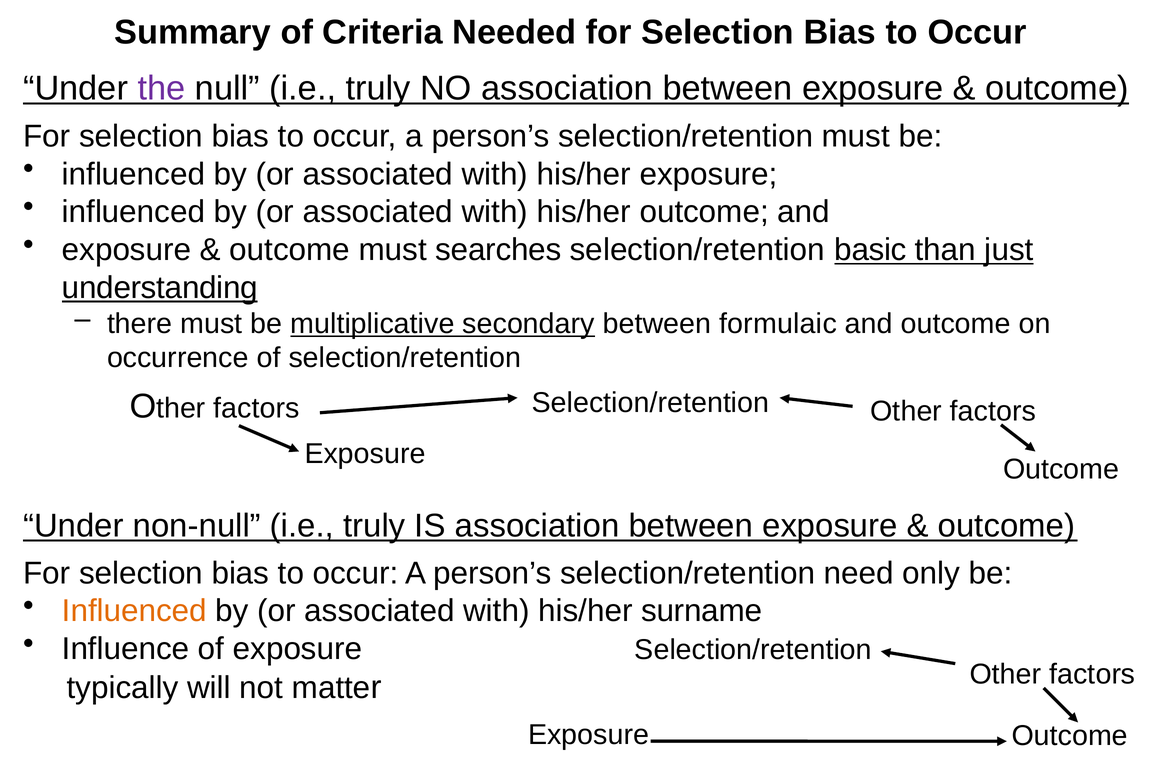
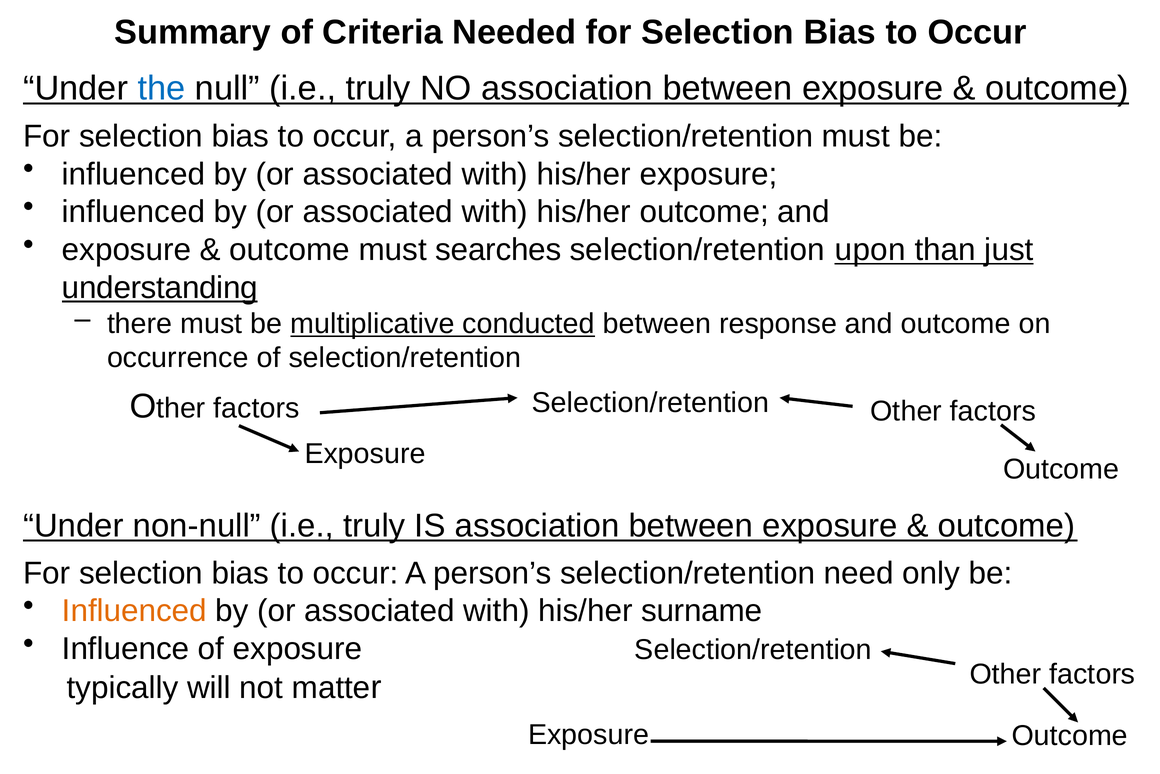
the colour: purple -> blue
basic: basic -> upon
secondary: secondary -> conducted
formulaic: formulaic -> response
